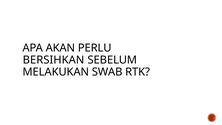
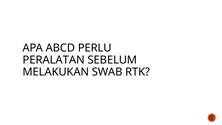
AKAN: AKAN -> ABCD
BERSIHKAN: BERSIHKAN -> PERALATAN
